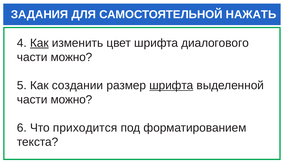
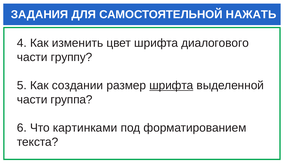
Как at (39, 43) underline: present -> none
можно at (72, 57): можно -> группу
можно at (72, 100): можно -> группа
приходится: приходится -> картинками
